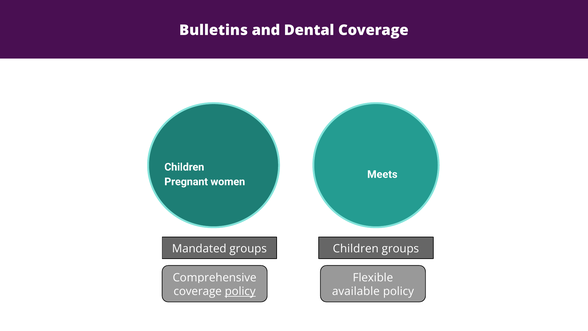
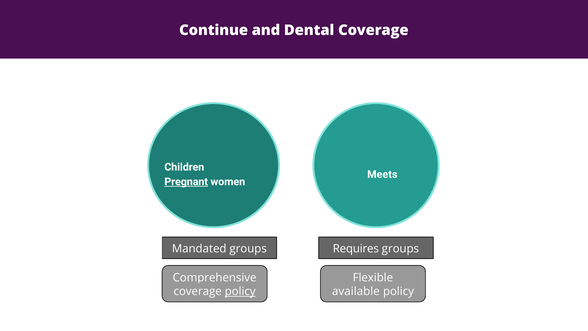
Bulletins: Bulletins -> Continue
Pregnant underline: none -> present
groups Children: Children -> Requires
